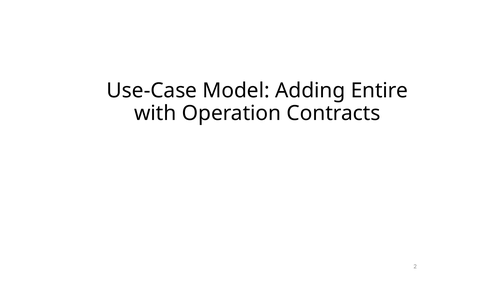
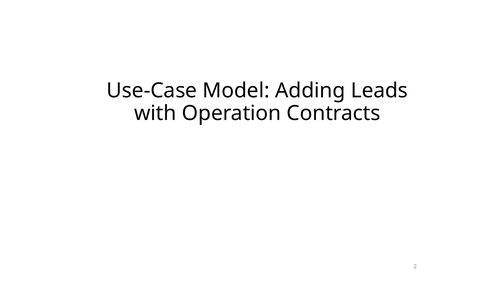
Entire: Entire -> Leads
